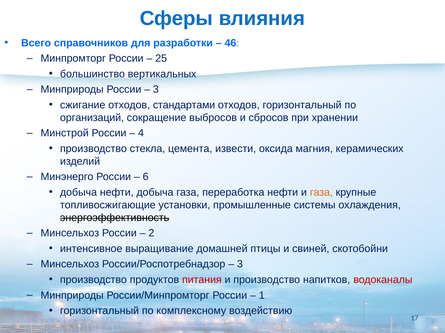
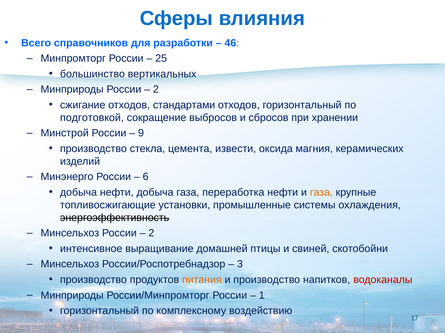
3 at (156, 90): 3 -> 2
организаций: организаций -> подготовкой
4: 4 -> 9
питания colour: red -> orange
